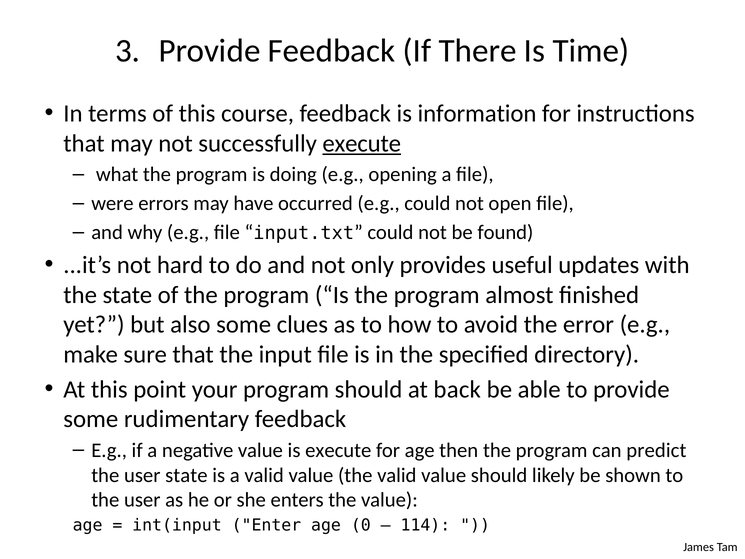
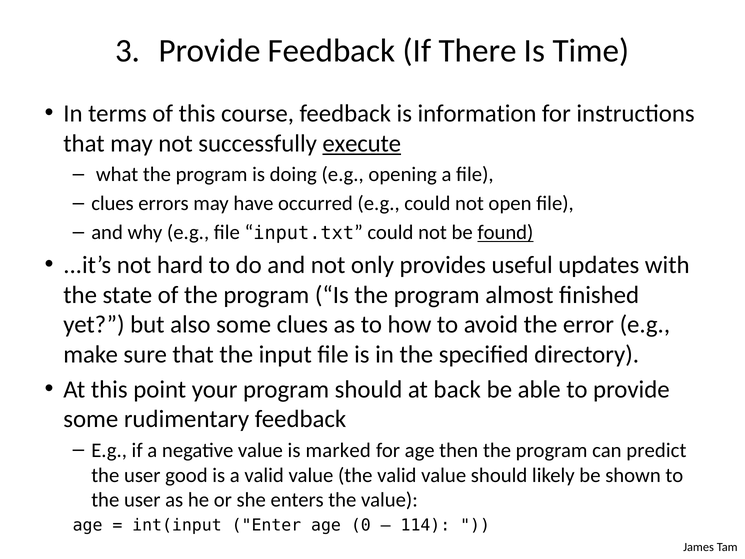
were at (112, 203): were -> clues
found underline: none -> present
is execute: execute -> marked
user state: state -> good
